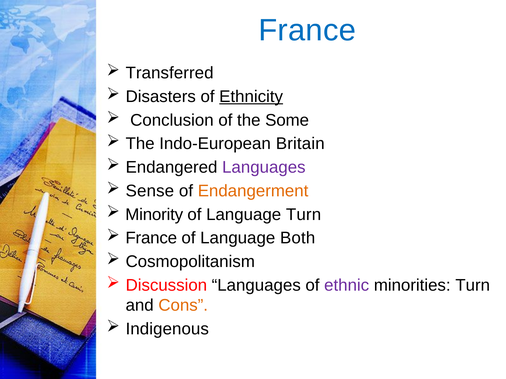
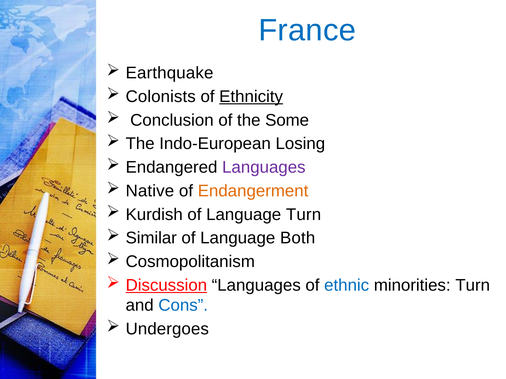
Transferred: Transferred -> Earthquake
Disasters: Disasters -> Colonists
Britain: Britain -> Losing
Sense: Sense -> Native
Minority: Minority -> Kurdish
France at (151, 238): France -> Similar
Discussion underline: none -> present
ethnic colour: purple -> blue
Cons colour: orange -> blue
Indigenous: Indigenous -> Undergoes
